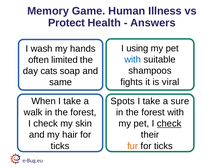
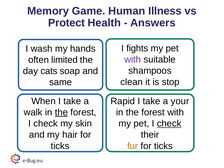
using: using -> fights
with at (133, 60) colour: blue -> purple
fights: fights -> clean
viral: viral -> stop
Spots: Spots -> Rapid
sure: sure -> your
the at (61, 112) underline: none -> present
